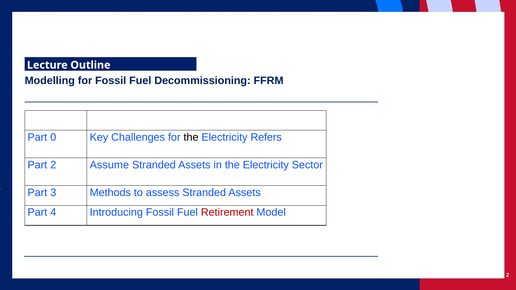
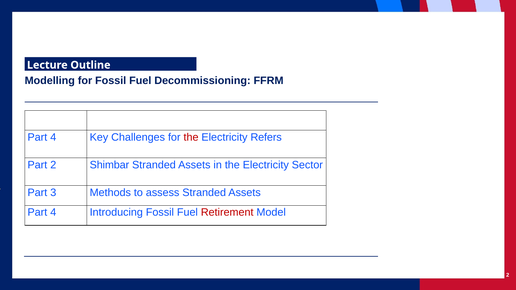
0 at (53, 137): 0 -> 4
the at (191, 137) colour: black -> red
Assume: Assume -> Shimbar
